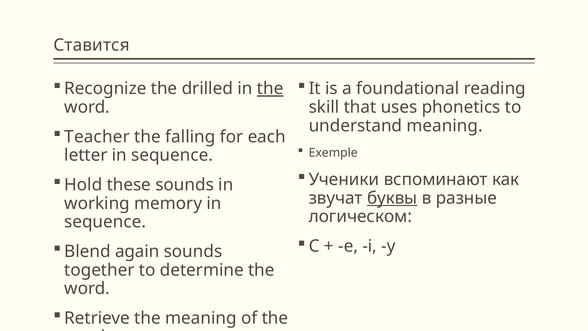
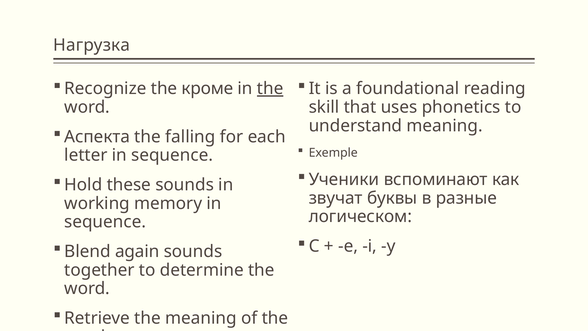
Ставится: Ставится -> Нагрузка
drilled: drilled -> кроме
Teacher: Teacher -> Аспекта
буквы underline: present -> none
